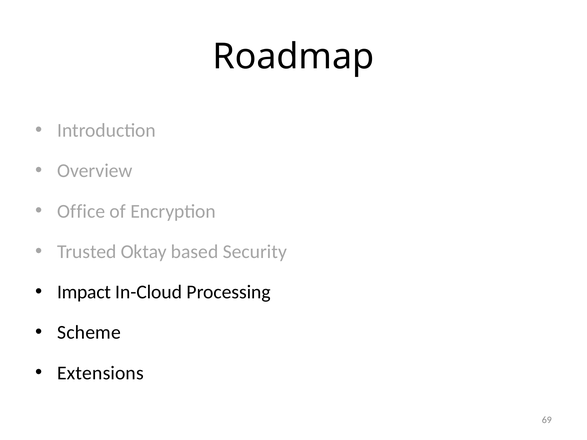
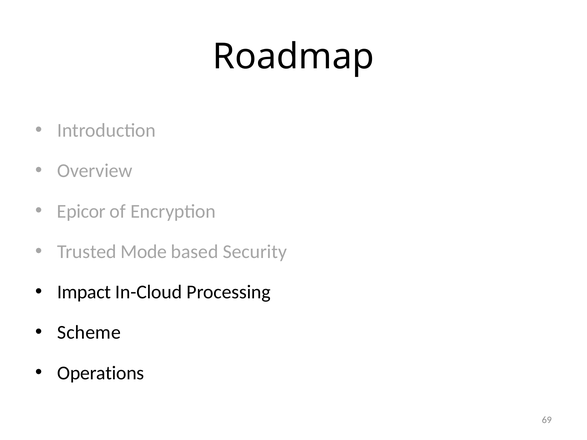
Office: Office -> Epicor
Oktay: Oktay -> Mode
Extensions: Extensions -> Operations
